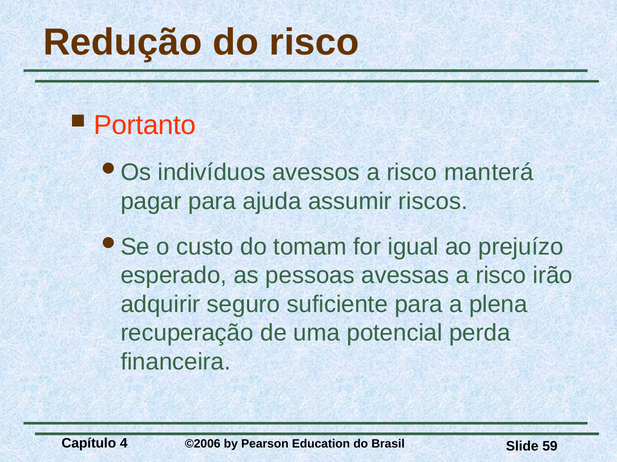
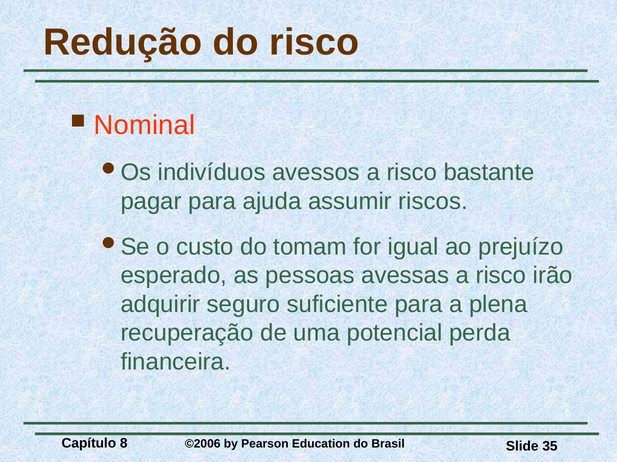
Portanto: Portanto -> Nominal
manterá: manterá -> bastante
4: 4 -> 8
59: 59 -> 35
